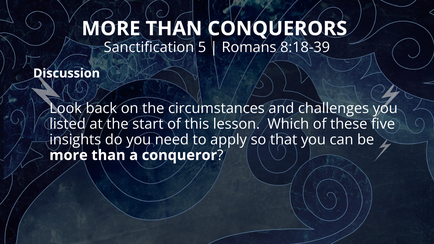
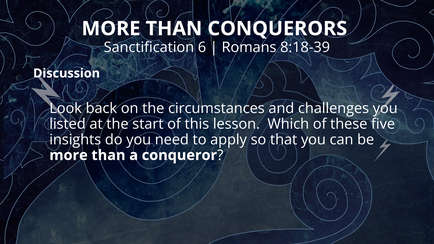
5: 5 -> 6
